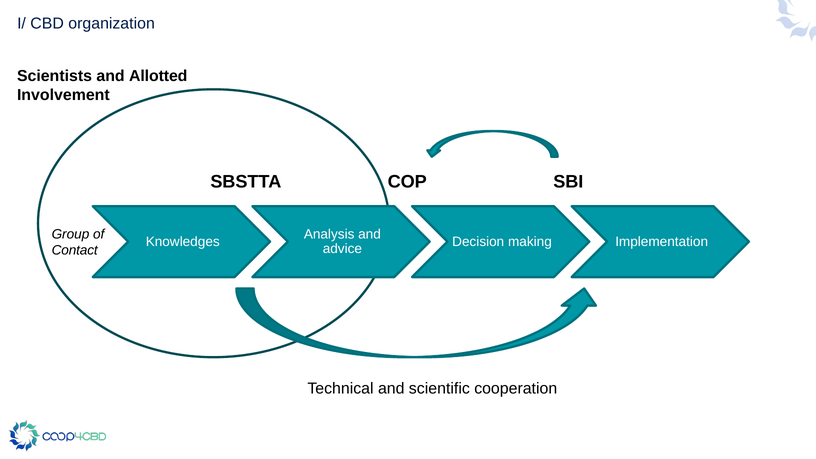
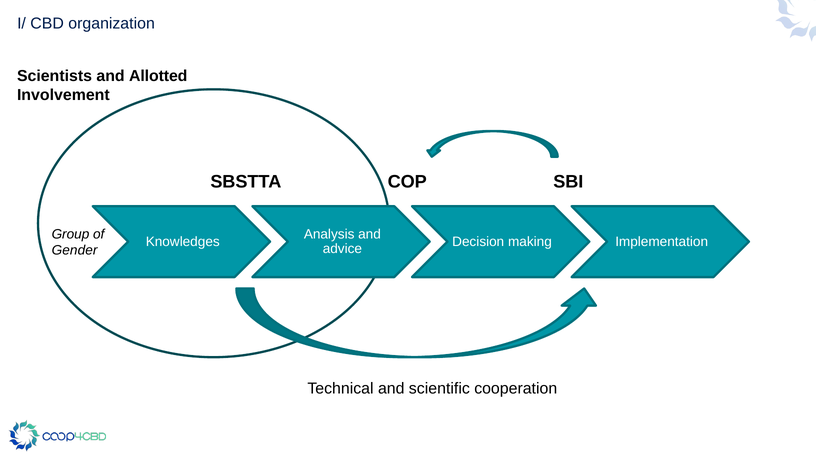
Contact: Contact -> Gender
